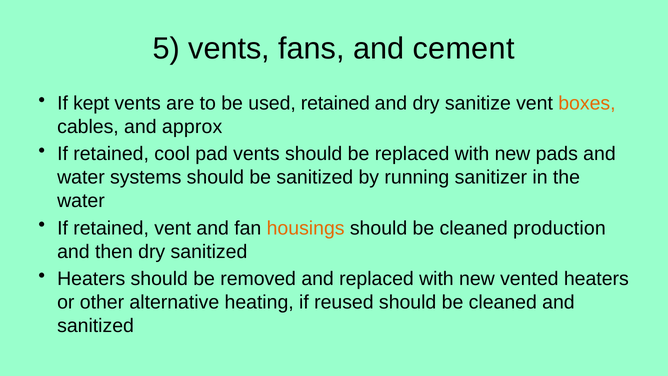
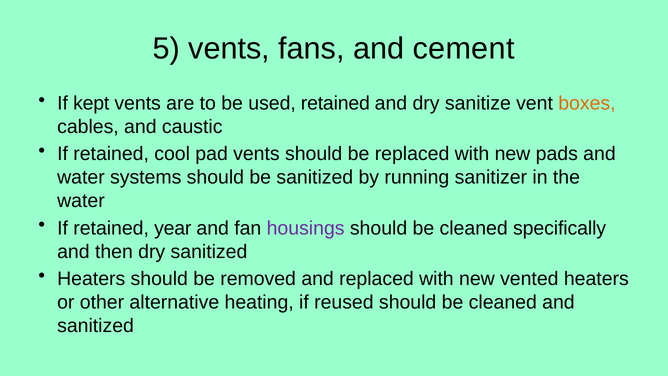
approx: approx -> caustic
retained vent: vent -> year
housings colour: orange -> purple
production: production -> specifically
